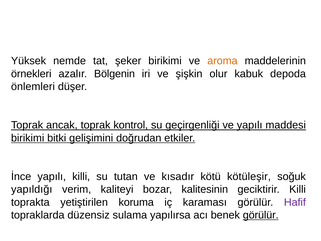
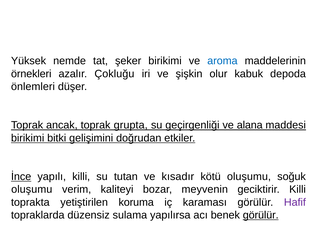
aroma colour: orange -> blue
Bölgenin: Bölgenin -> Çokluğu
kontrol: kontrol -> grupta
ve yapılı: yapılı -> alana
İnce underline: none -> present
kötü kötüleşir: kötüleşir -> oluşumu
yapıldığı at (32, 189): yapıldığı -> oluşumu
kalitesinin: kalitesinin -> meyvenin
